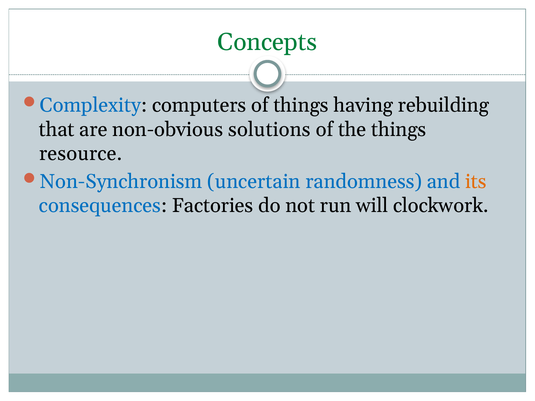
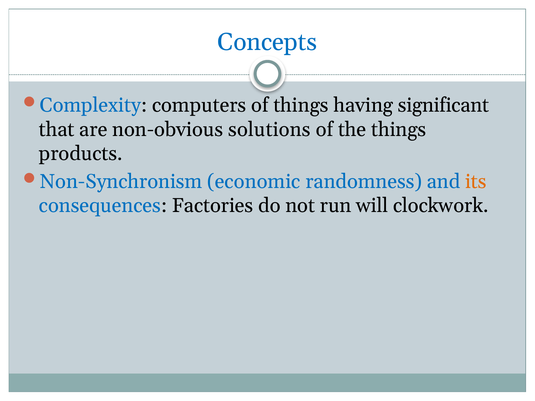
Concepts colour: green -> blue
rebuilding: rebuilding -> significant
resource: resource -> products
uncertain: uncertain -> economic
